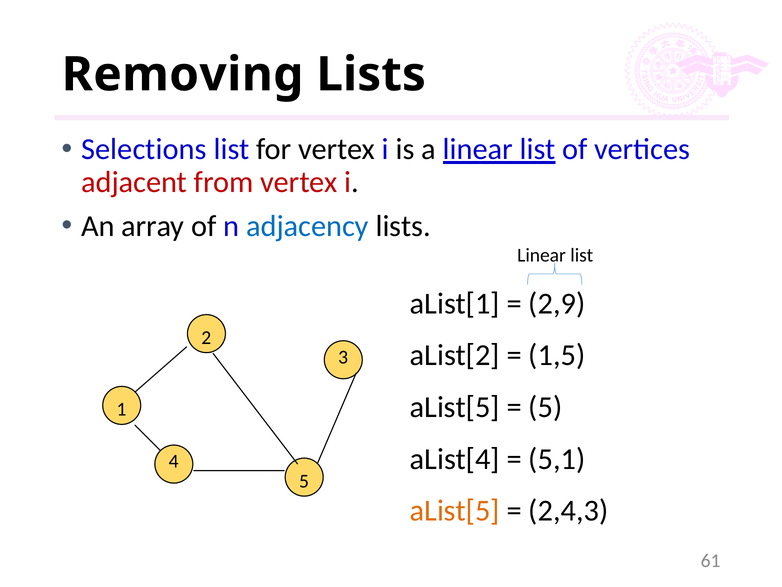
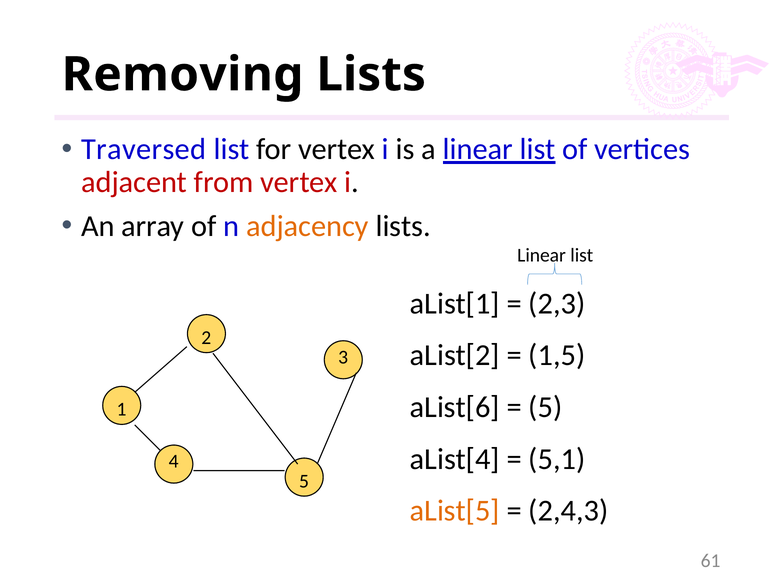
Selections: Selections -> Traversed
adjacency colour: blue -> orange
2,9: 2,9 -> 2,3
aList[5 at (455, 407): aList[5 -> aList[6
